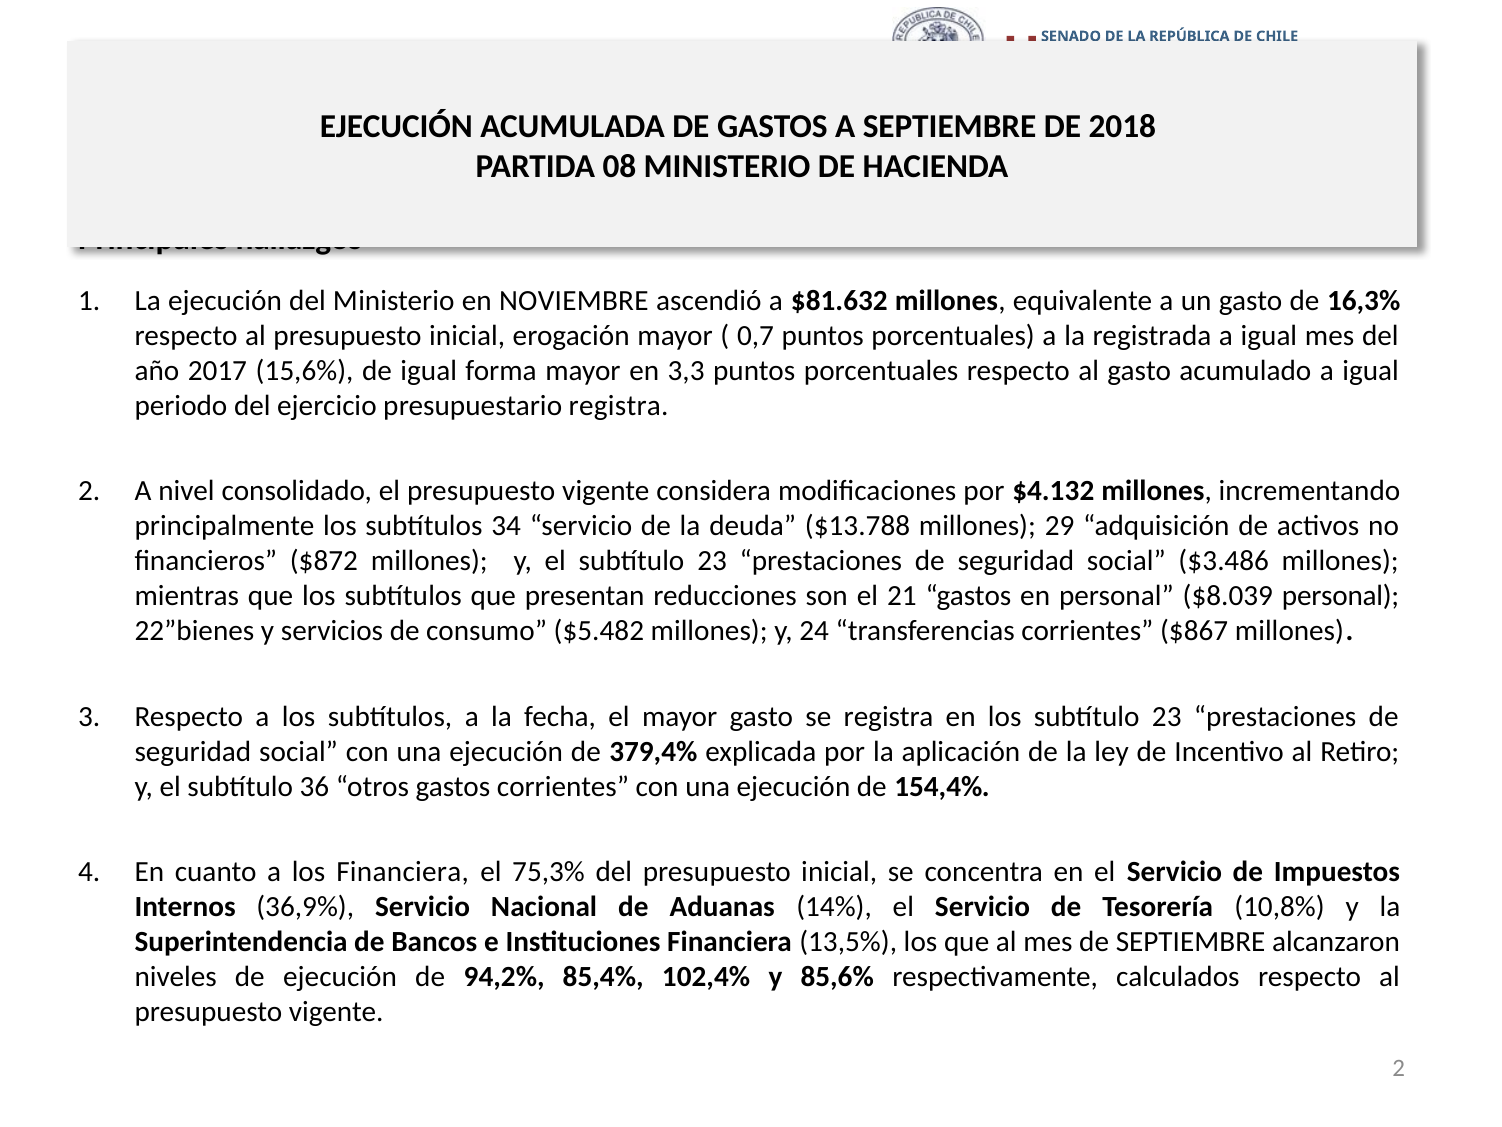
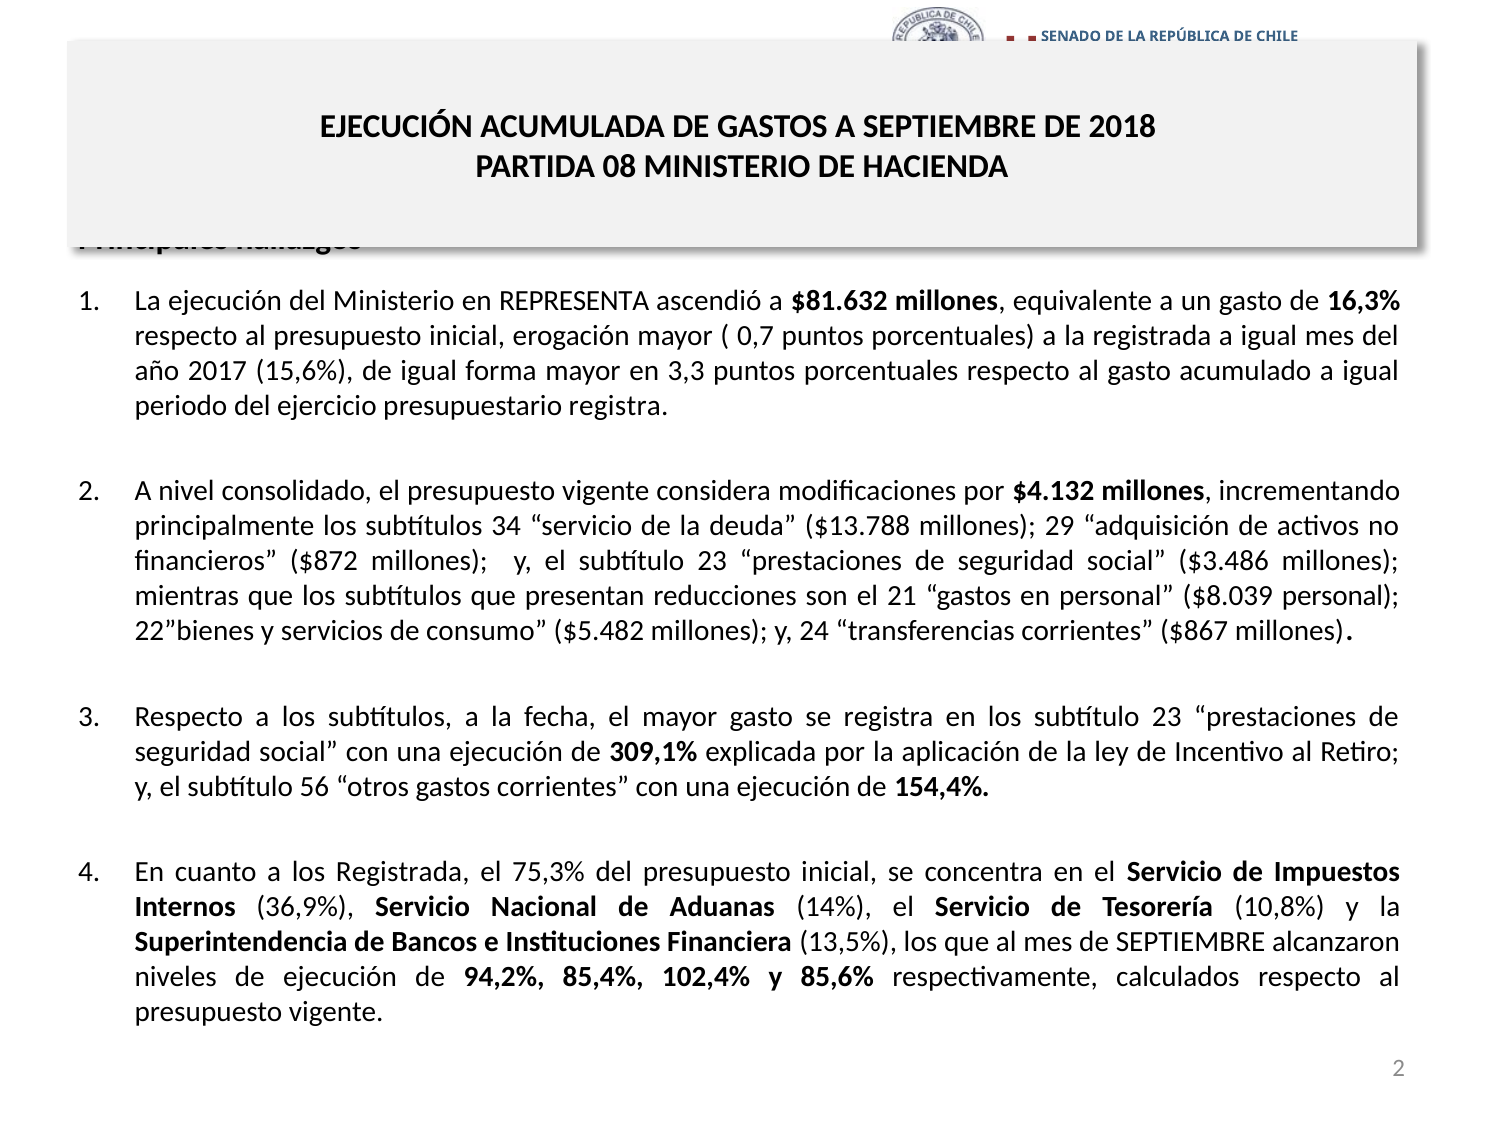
NOVIEMBRE: NOVIEMBRE -> REPRESENTA
379,4%: 379,4% -> 309,1%
36: 36 -> 56
los Financiera: Financiera -> Registrada
